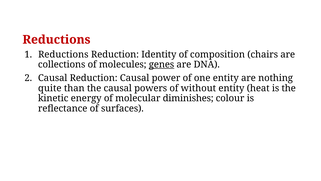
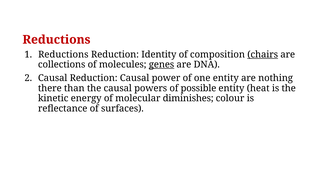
chairs underline: none -> present
quite: quite -> there
without: without -> possible
